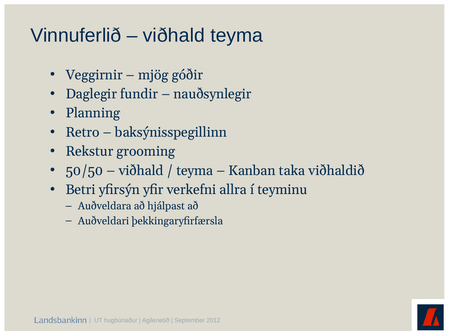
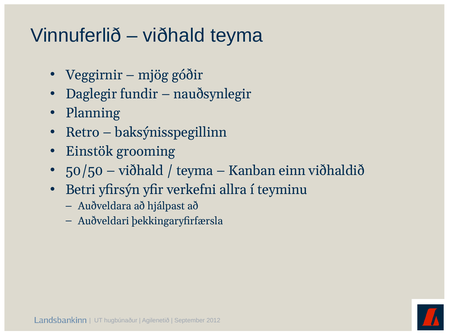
Rekstur: Rekstur -> Einstök
taka: taka -> einn
